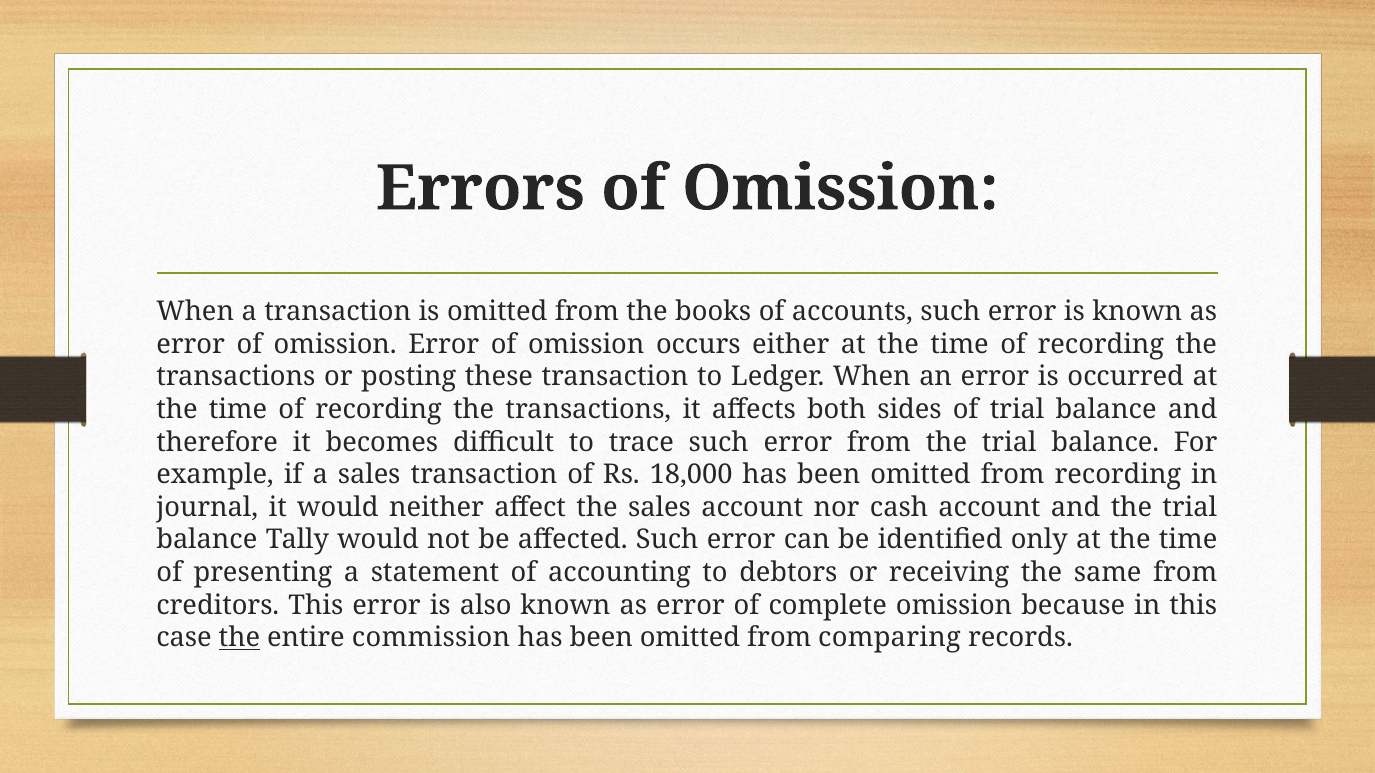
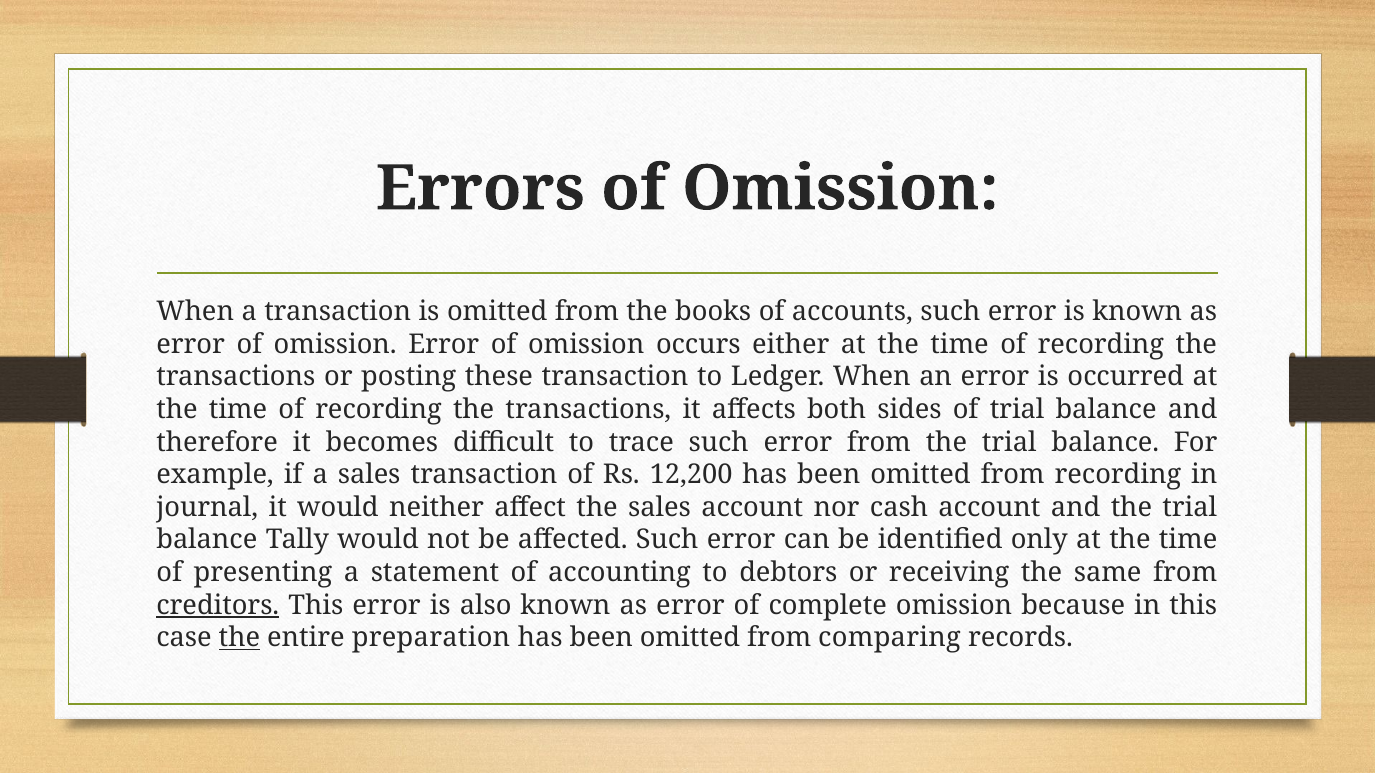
18,000: 18,000 -> 12,200
creditors underline: none -> present
commission: commission -> preparation
